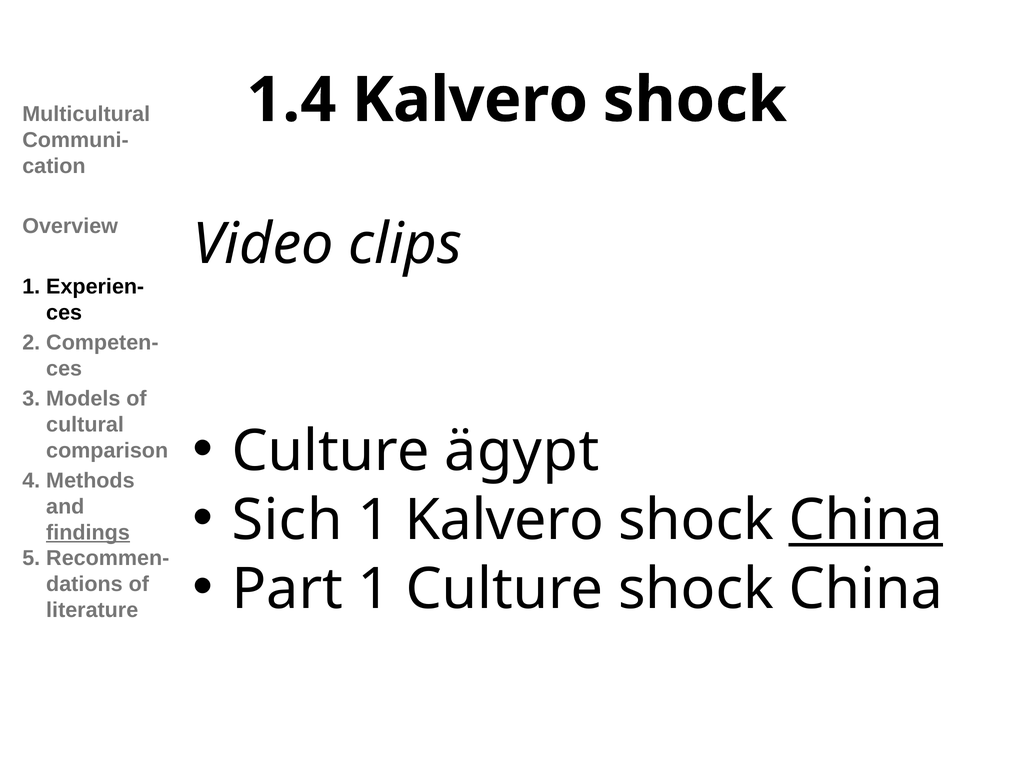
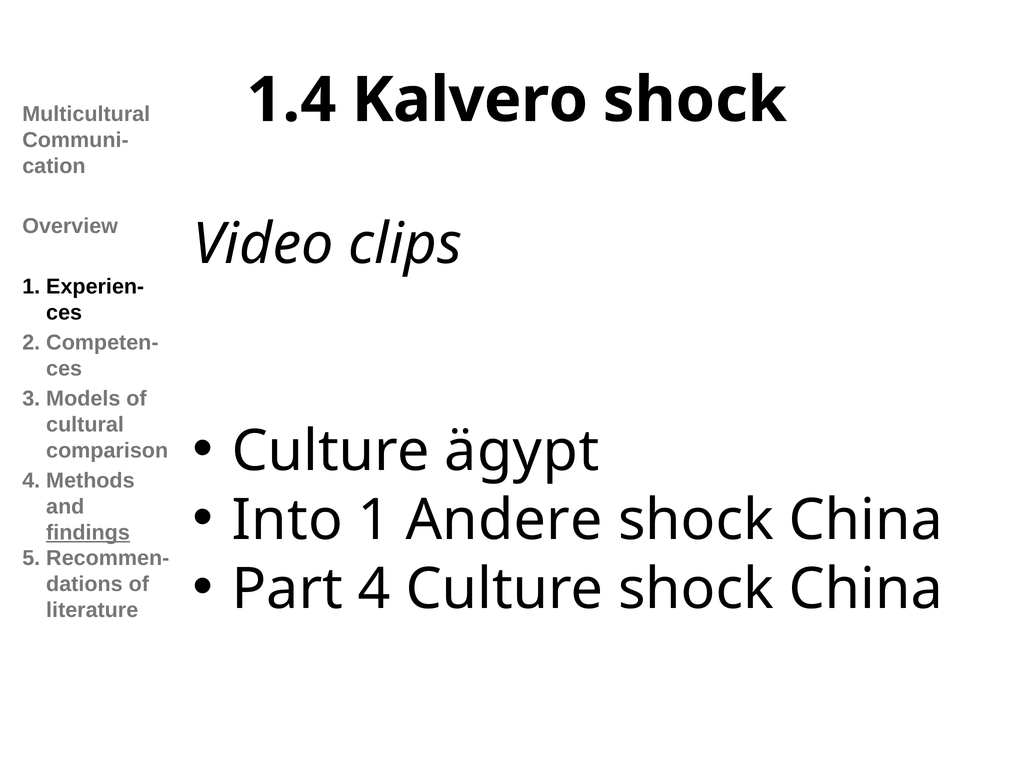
Sich: Sich -> Into
1 Kalvero: Kalvero -> Andere
China at (866, 520) underline: present -> none
Part 1: 1 -> 4
